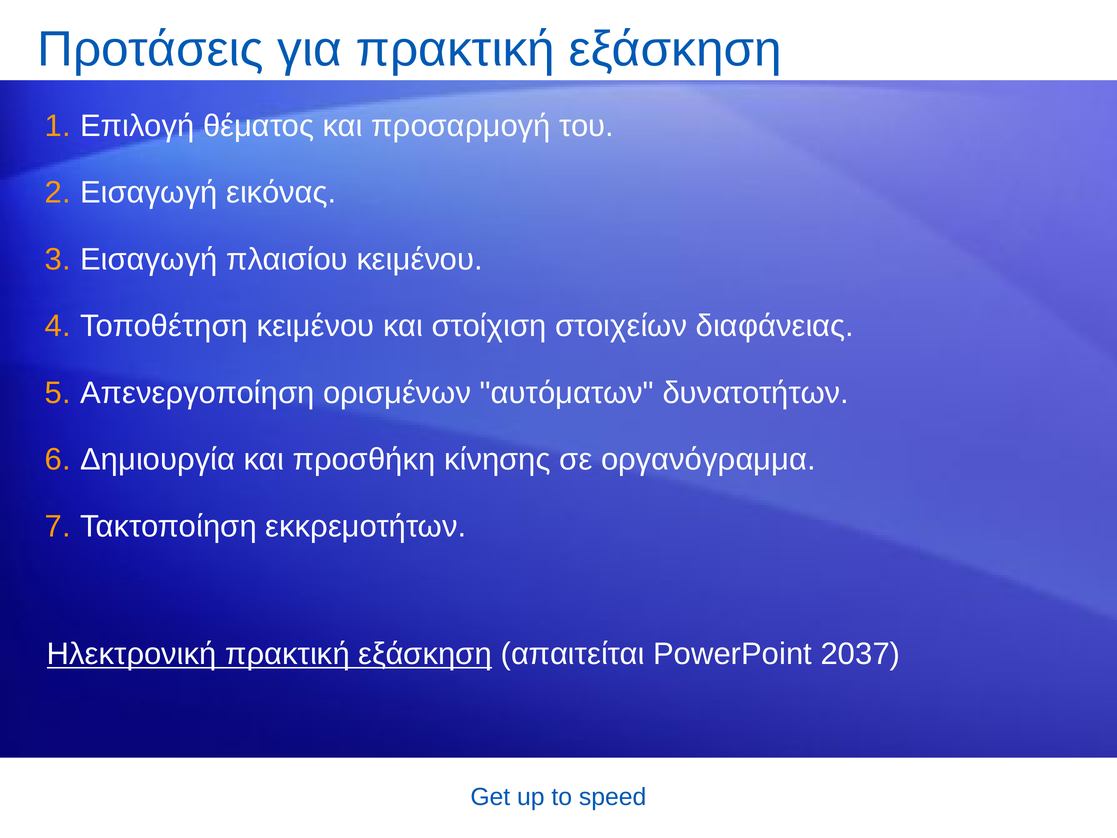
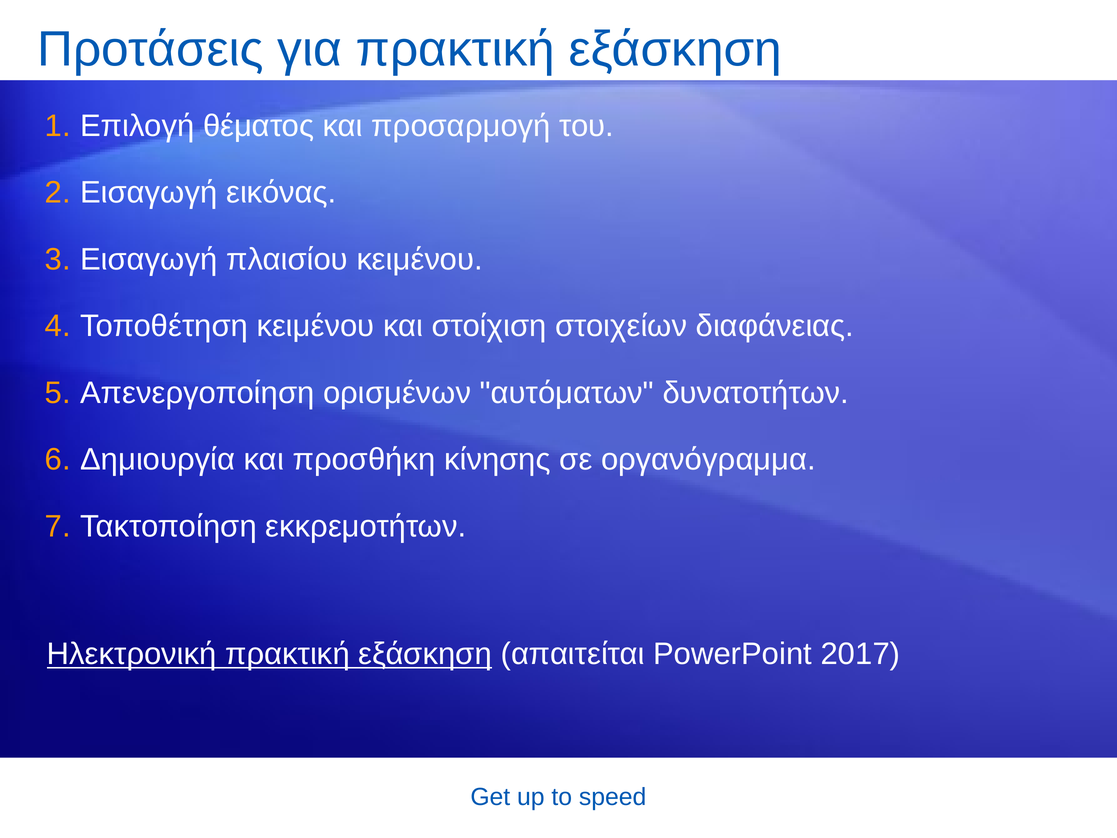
2037: 2037 -> 2017
